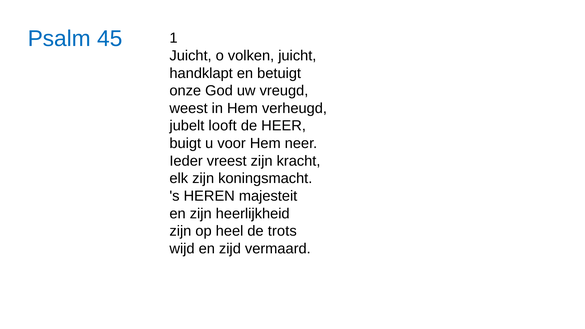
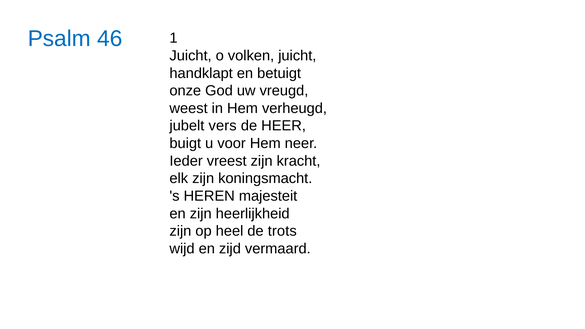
45: 45 -> 46
looft: looft -> vers
